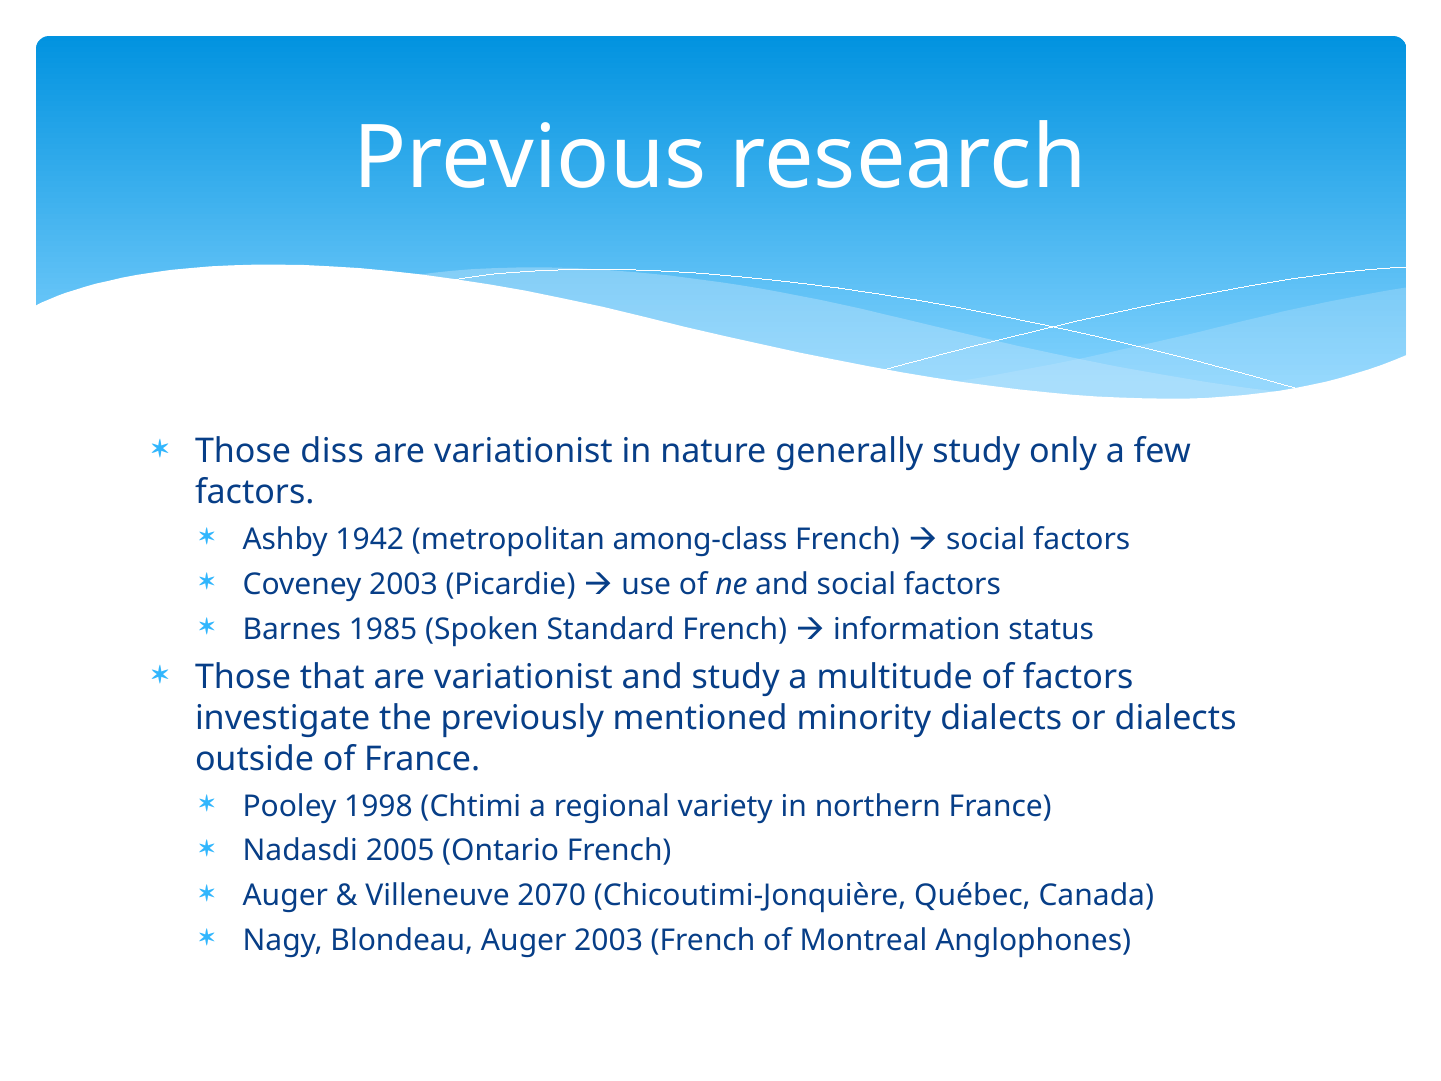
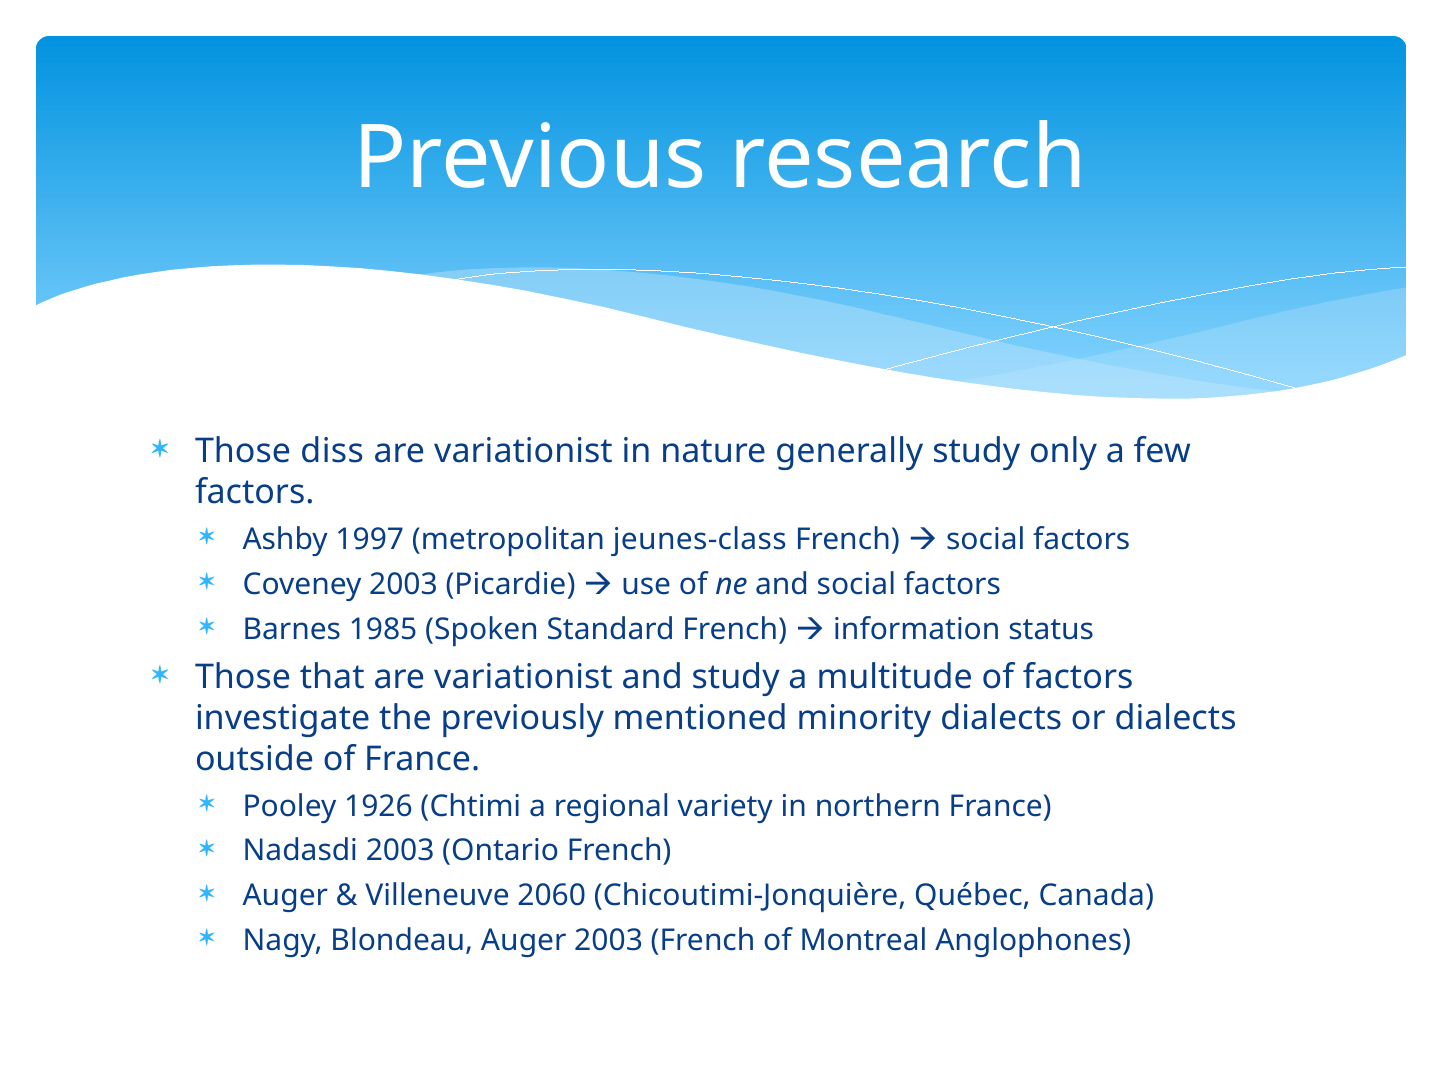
1942: 1942 -> 1997
among-class: among-class -> jeunes-class
1998: 1998 -> 1926
Nadasdi 2005: 2005 -> 2003
2070: 2070 -> 2060
